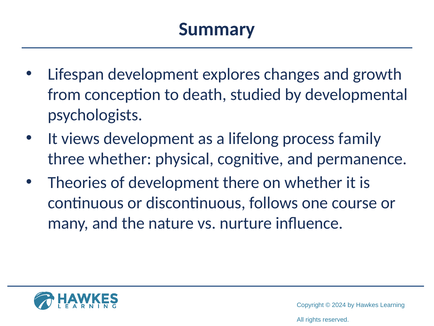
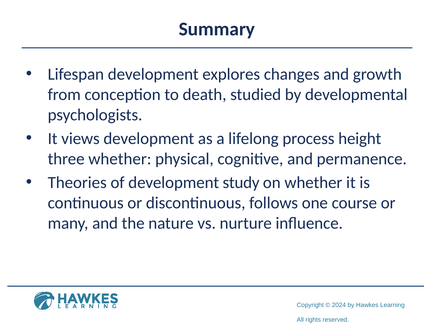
family: family -> height
there: there -> study
